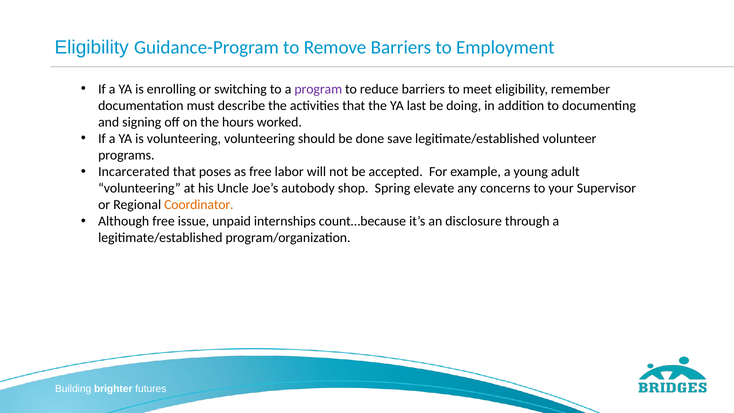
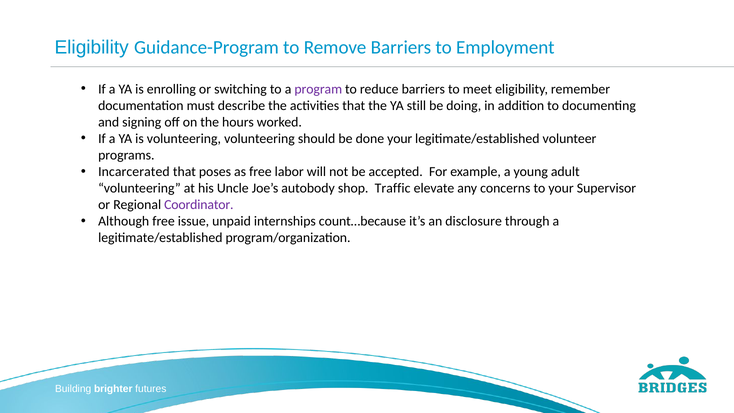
last: last -> still
done save: save -> your
Spring: Spring -> Traffic
Coordinator colour: orange -> purple
